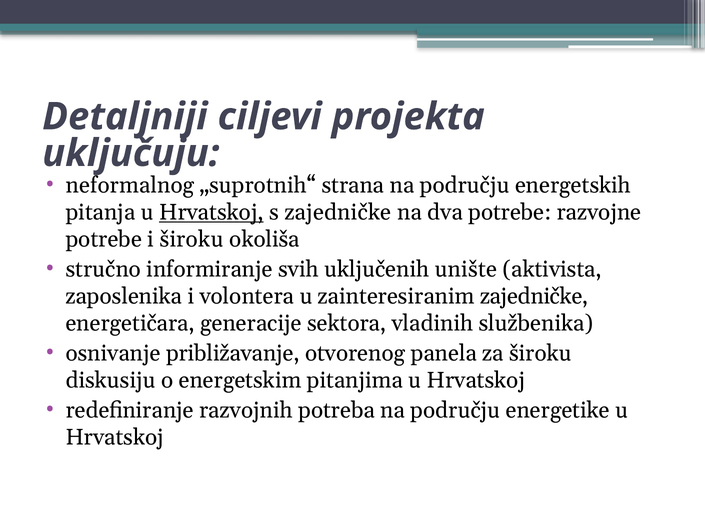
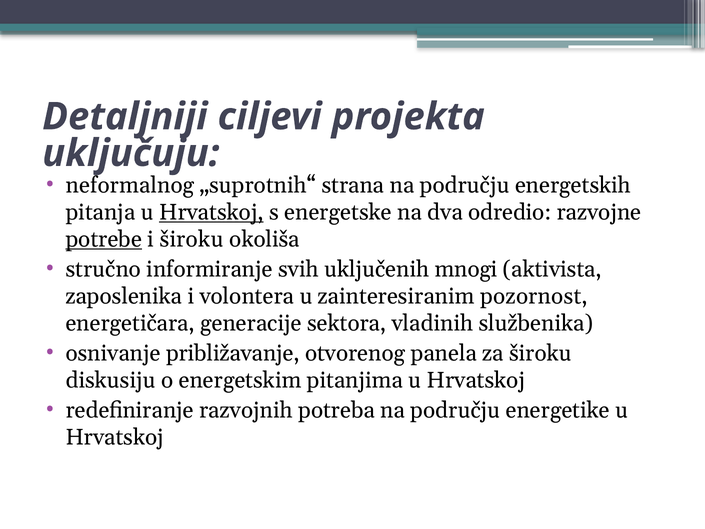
s zajedničke: zajedničke -> energetske
dva potrebe: potrebe -> odredio
potrebe at (104, 239) underline: none -> present
unište: unište -> mnogi
zainteresiranim zajedničke: zajedničke -> pozornost
